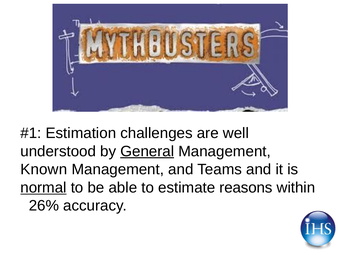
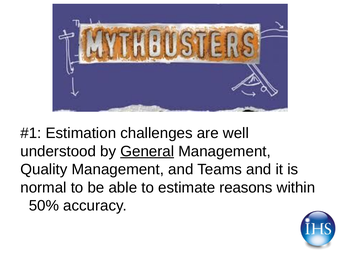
Known: Known -> Quality
normal underline: present -> none
26%: 26% -> 50%
